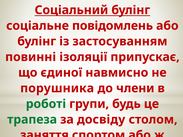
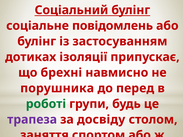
повинні: повинні -> дотиках
єдиної: єдиної -> брехні
члени: члени -> перед
трапеза colour: green -> purple
